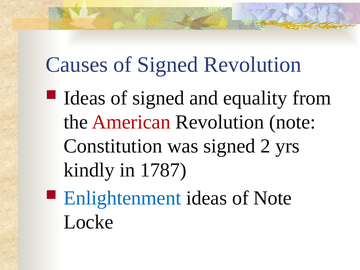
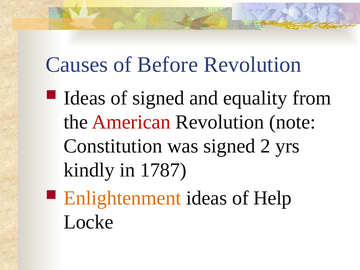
Causes of Signed: Signed -> Before
Enlightenment colour: blue -> orange
of Note: Note -> Help
